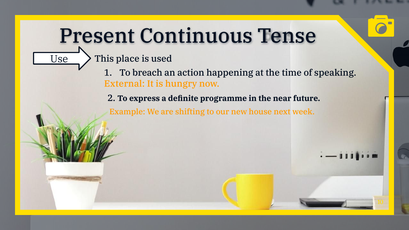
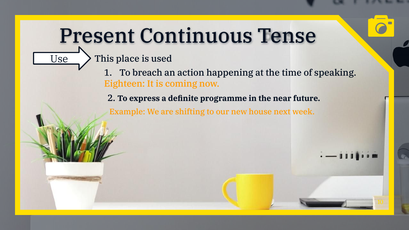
External: External -> Eighteen
hungry: hungry -> coming
